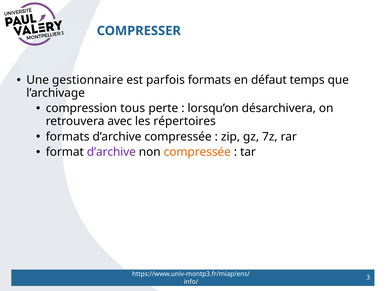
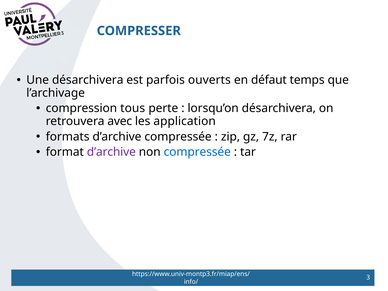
Une gestionnaire: gestionnaire -> désarchivera
parfois formats: formats -> ouverts
répertoires: répertoires -> application
compressée at (197, 152) colour: orange -> blue
